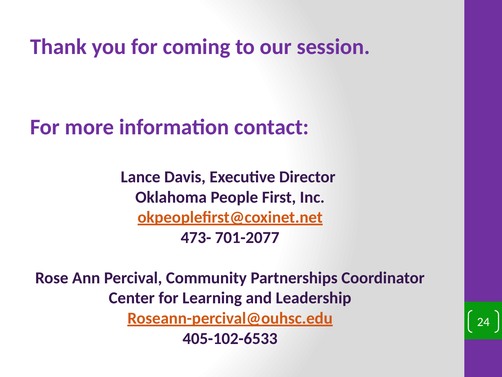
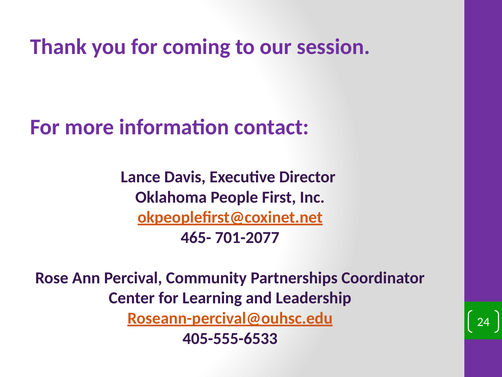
473-: 473- -> 465-
405-102-6533: 405-102-6533 -> 405-555-6533
